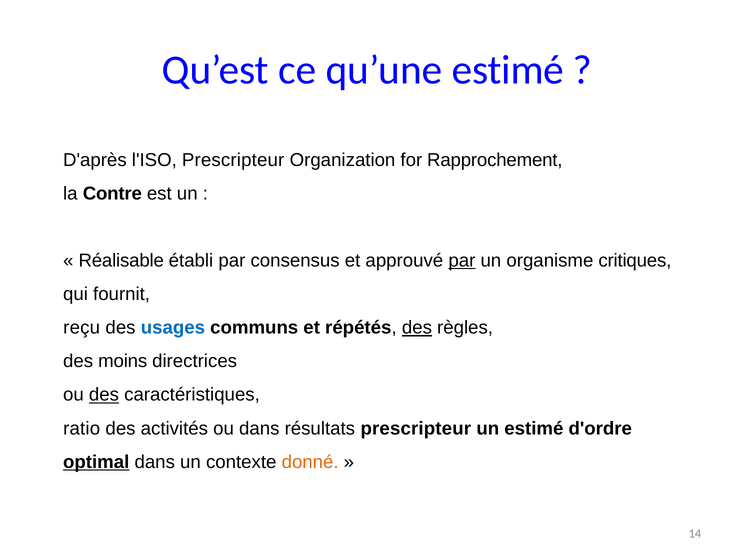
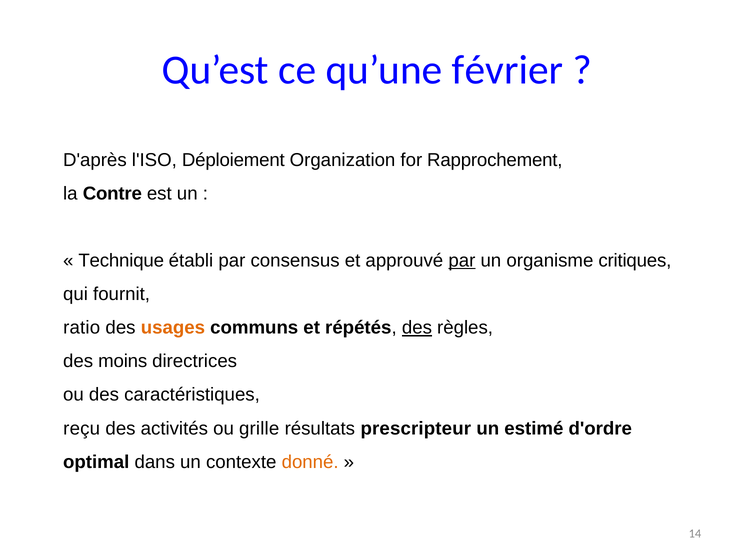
qu’une estimé: estimé -> février
l'ISO Prescripteur: Prescripteur -> Déploiement
Réalisable: Réalisable -> Technique
reçu: reçu -> ratio
usages colour: blue -> orange
des at (104, 395) underline: present -> none
ratio: ratio -> reçu
ou dans: dans -> grille
optimal underline: present -> none
